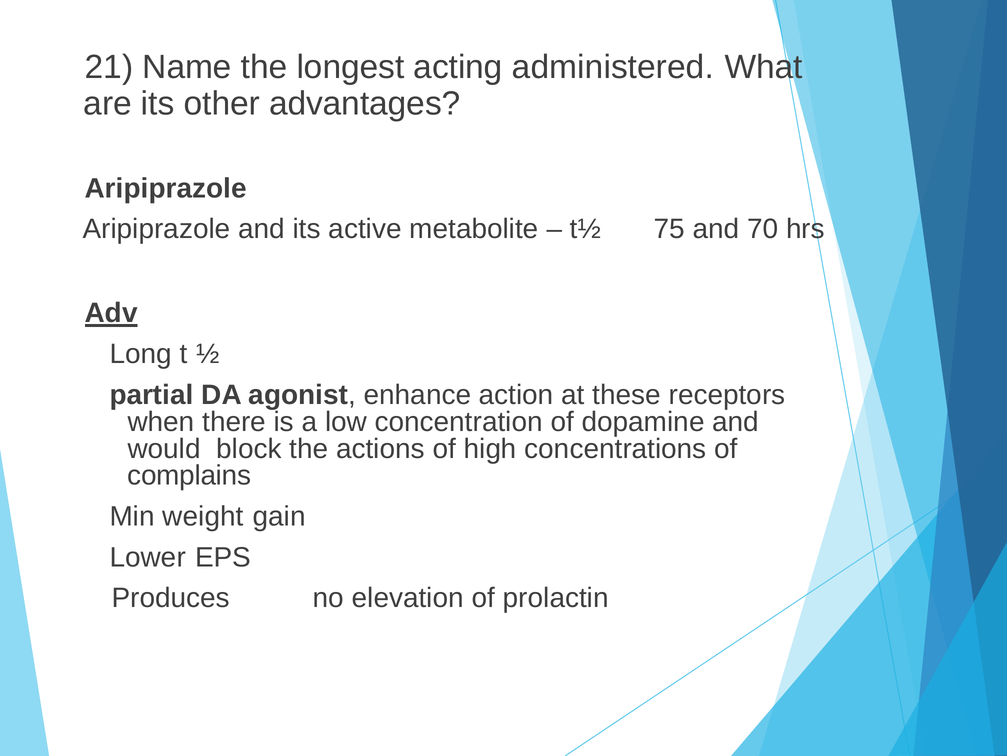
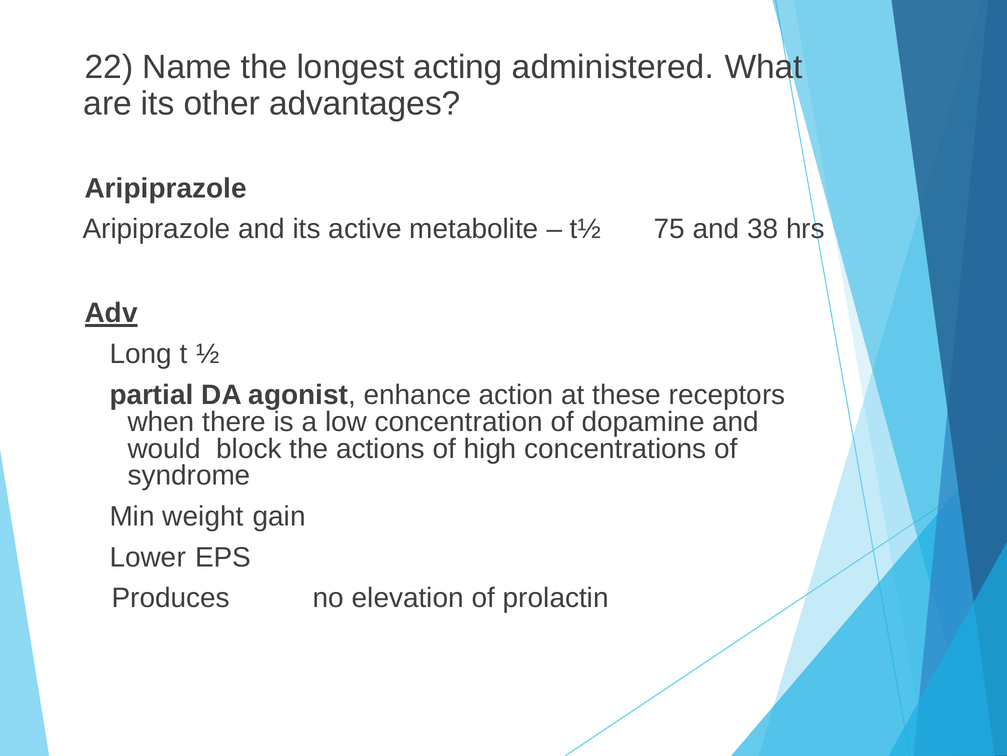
21: 21 -> 22
70: 70 -> 38
complains: complains -> syndrome
